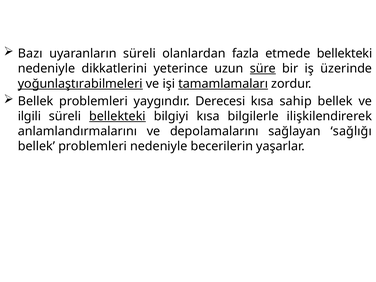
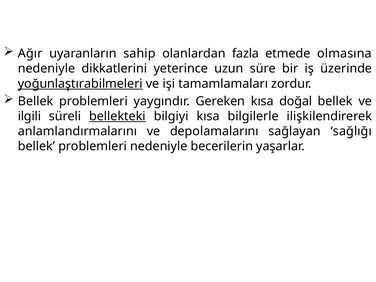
Bazı: Bazı -> Ağır
uyaranların süreli: süreli -> sahip
etmede bellekteki: bellekteki -> olmasına
süre underline: present -> none
tamamlamaları underline: present -> none
Derecesi: Derecesi -> Gereken
sahip: sahip -> doğal
